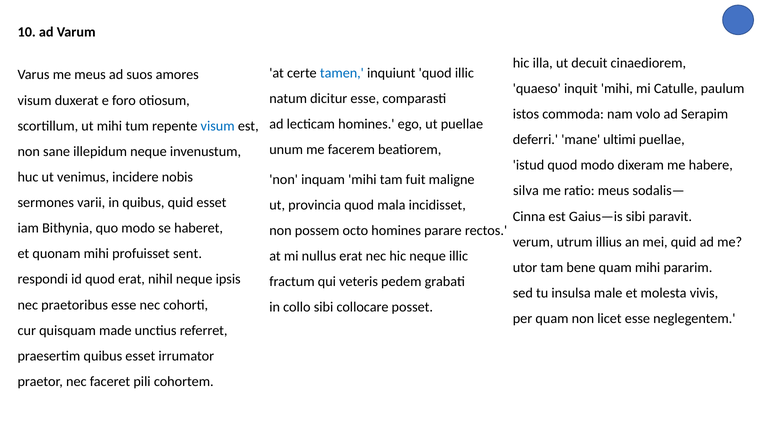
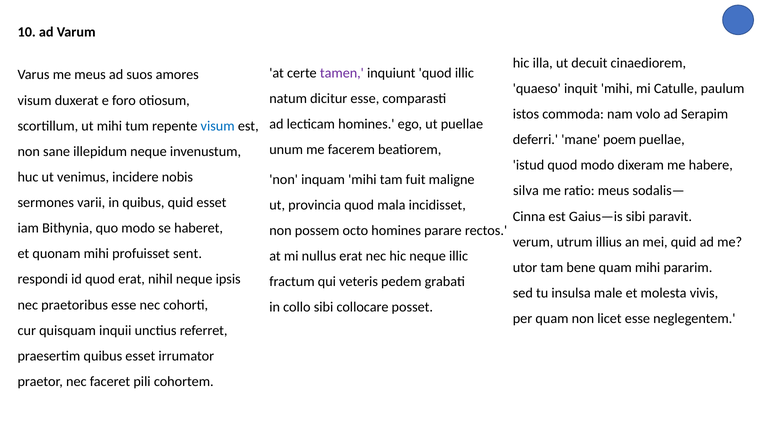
tamen colour: blue -> purple
ultimi: ultimi -> poem
made: made -> inquii
